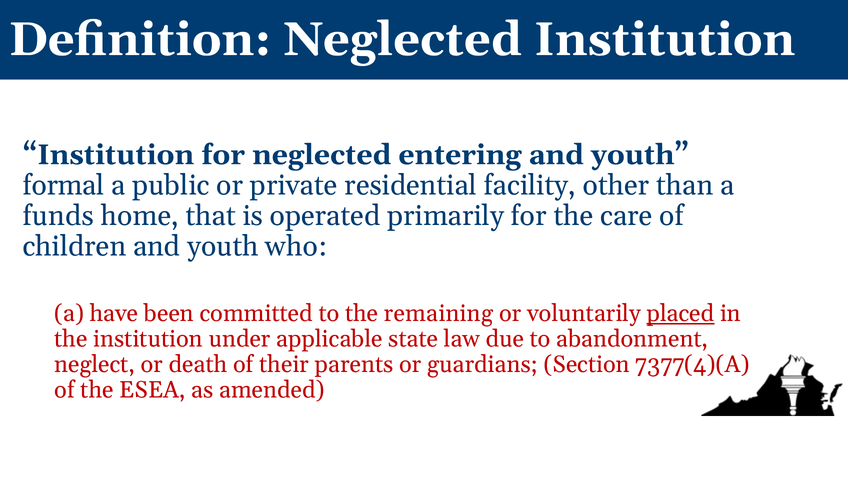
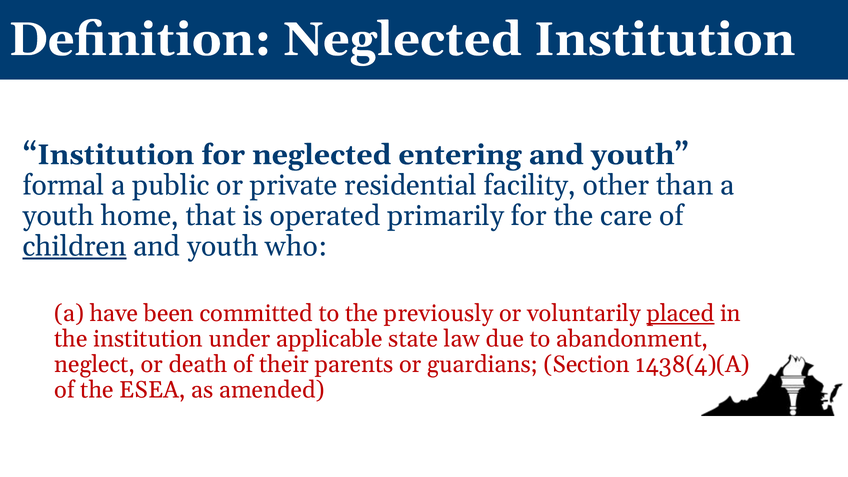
funds at (58, 216): funds -> youth
children underline: none -> present
remaining: remaining -> previously
7377(4)(A: 7377(4)(A -> 1438(4)(A
